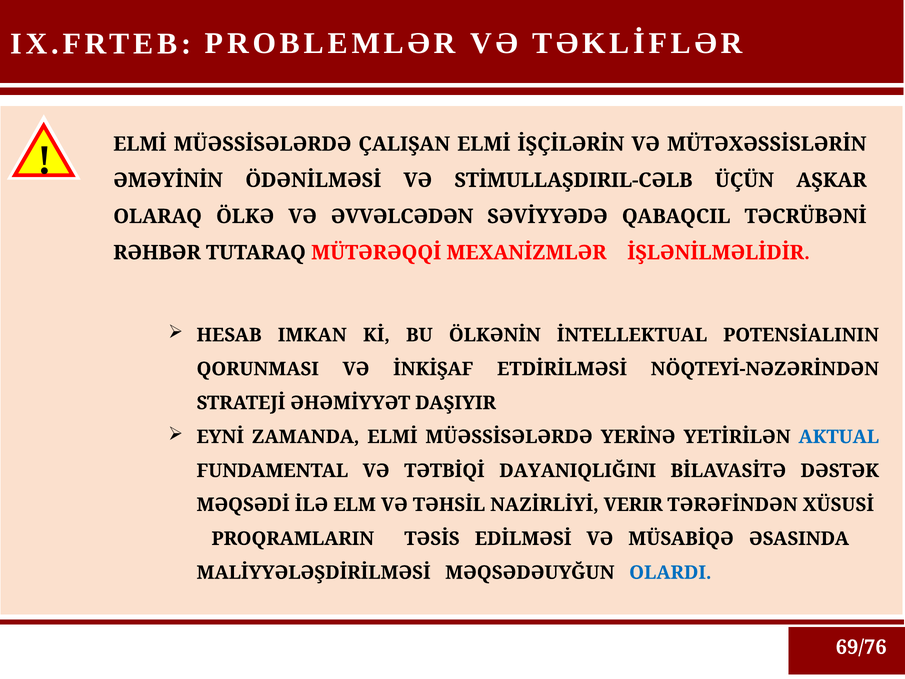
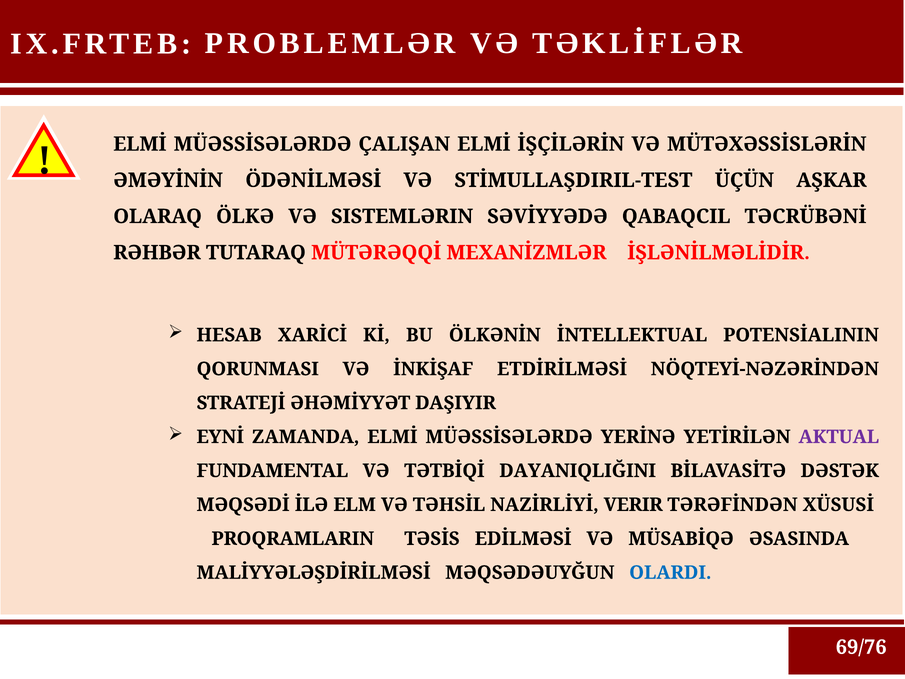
STİMULLAŞDIRIL-CƏLB: STİMULLAŞDIRIL-CƏLB -> STİMULLAŞDIRIL-TEST
ƏVVƏLCƏDƏN: ƏVVƏLCƏDƏN -> SISTEMLƏRIN
IMKAN: IMKAN -> XARİCİ
AKTUAL colour: blue -> purple
